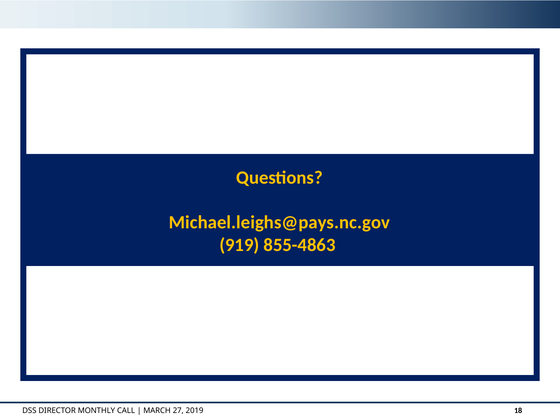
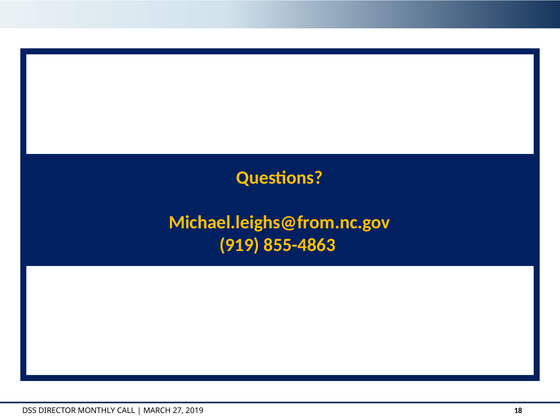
Michael.leighs@pays.nc.gov: Michael.leighs@pays.nc.gov -> Michael.leighs@from.nc.gov
